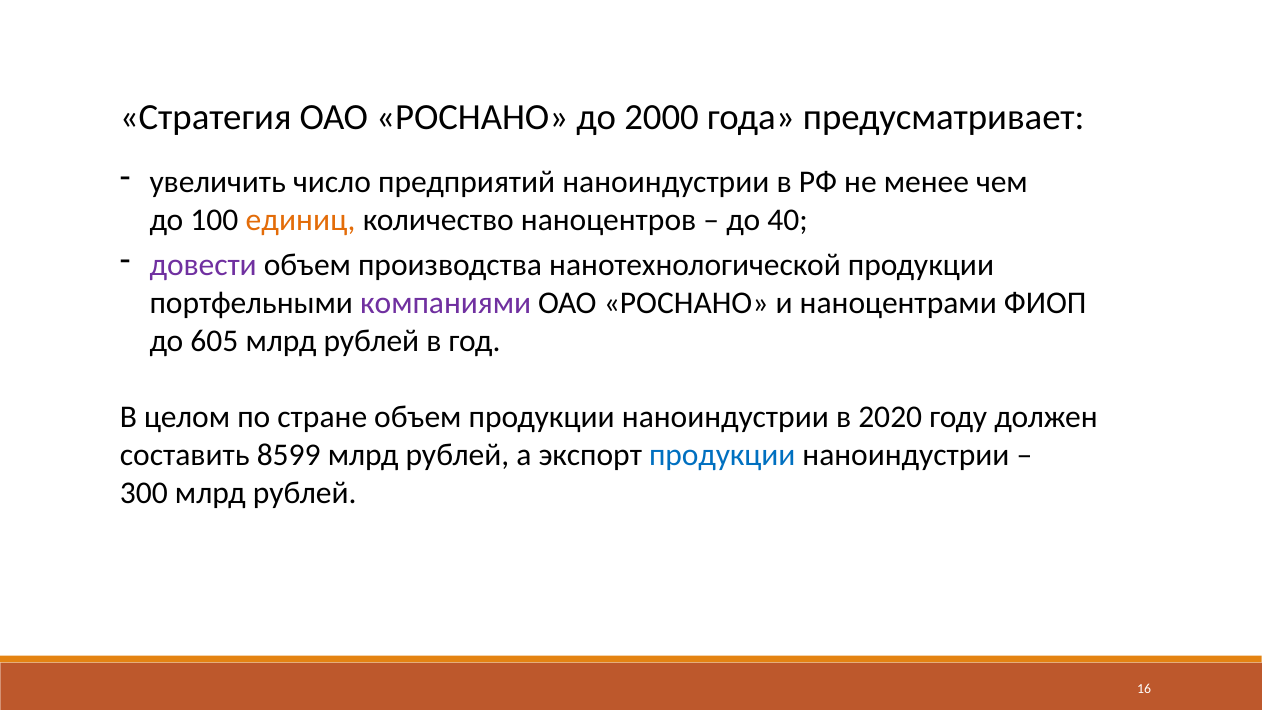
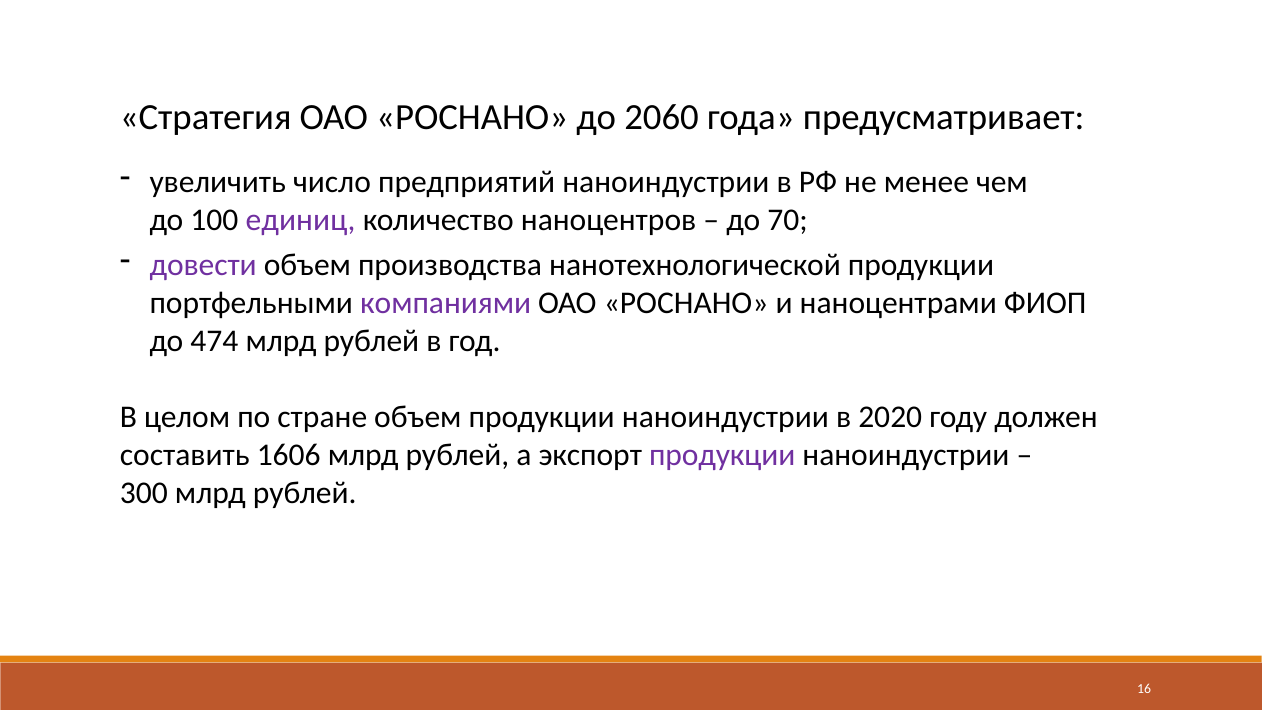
2000: 2000 -> 2060
единиц colour: orange -> purple
40: 40 -> 70
605: 605 -> 474
8599: 8599 -> 1606
продукции at (722, 455) colour: blue -> purple
